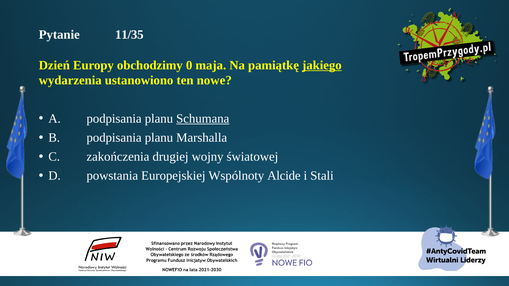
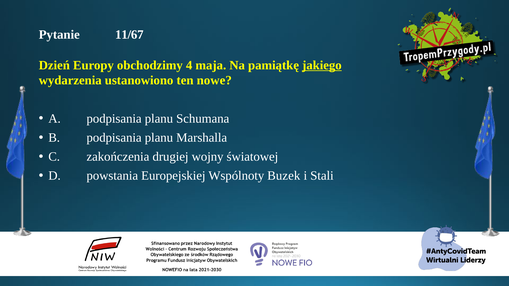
11/35: 11/35 -> 11/67
0: 0 -> 4
Schumana underline: present -> none
Alcide: Alcide -> Buzek
